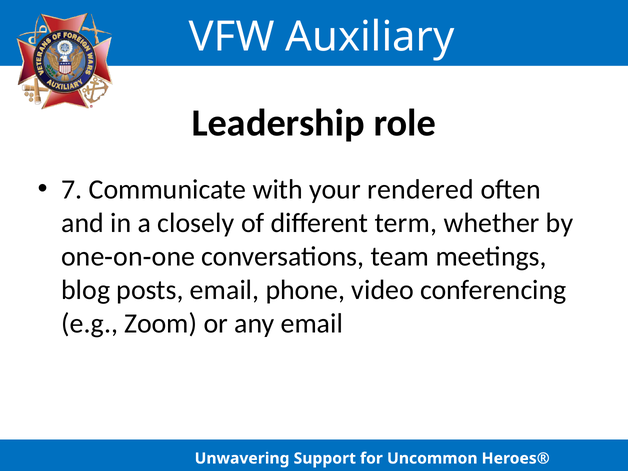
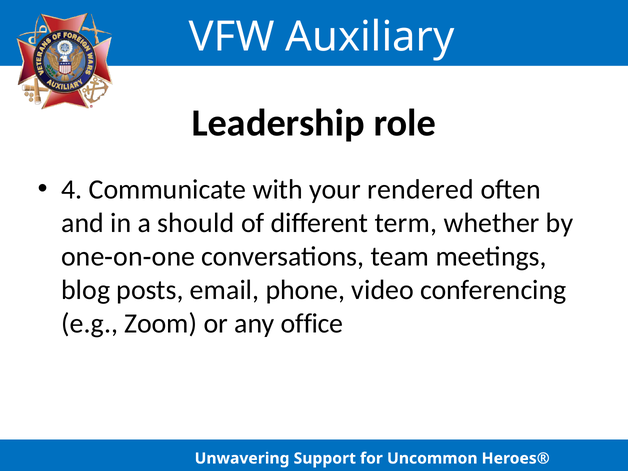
7: 7 -> 4
closely: closely -> should
any email: email -> office
